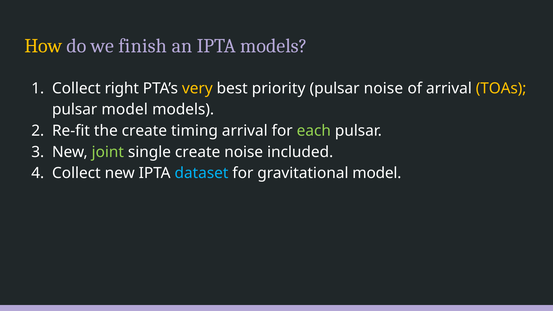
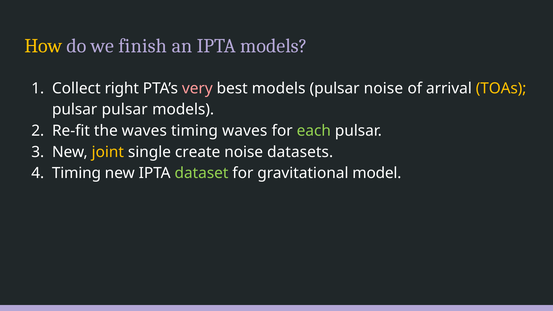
very colour: yellow -> pink
best priority: priority -> models
pulsar model: model -> pulsar
the create: create -> waves
timing arrival: arrival -> waves
joint colour: light green -> yellow
included: included -> datasets
Collect at (76, 173): Collect -> Timing
dataset colour: light blue -> light green
